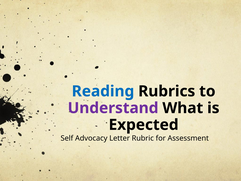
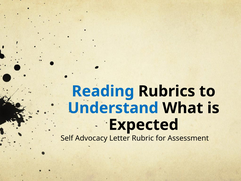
Understand colour: purple -> blue
